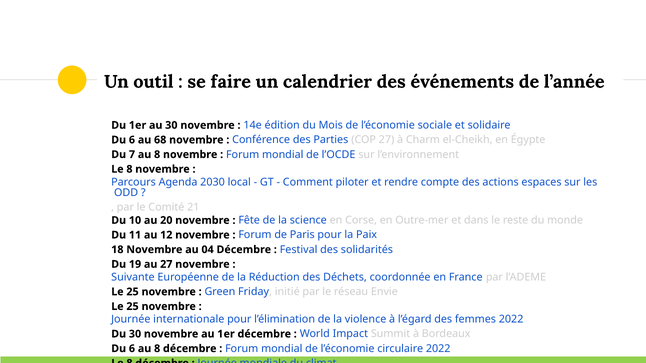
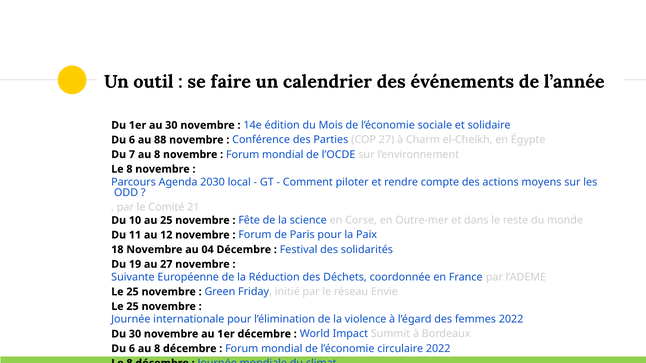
68: 68 -> 88
espaces: espaces -> moyens
au 20: 20 -> 25
